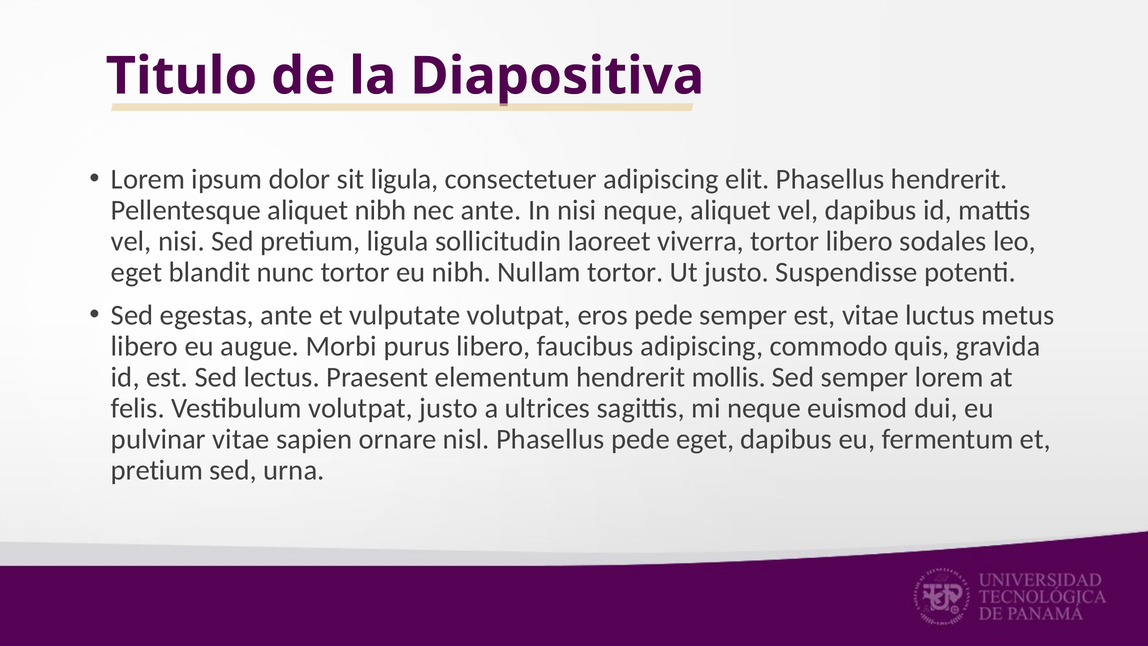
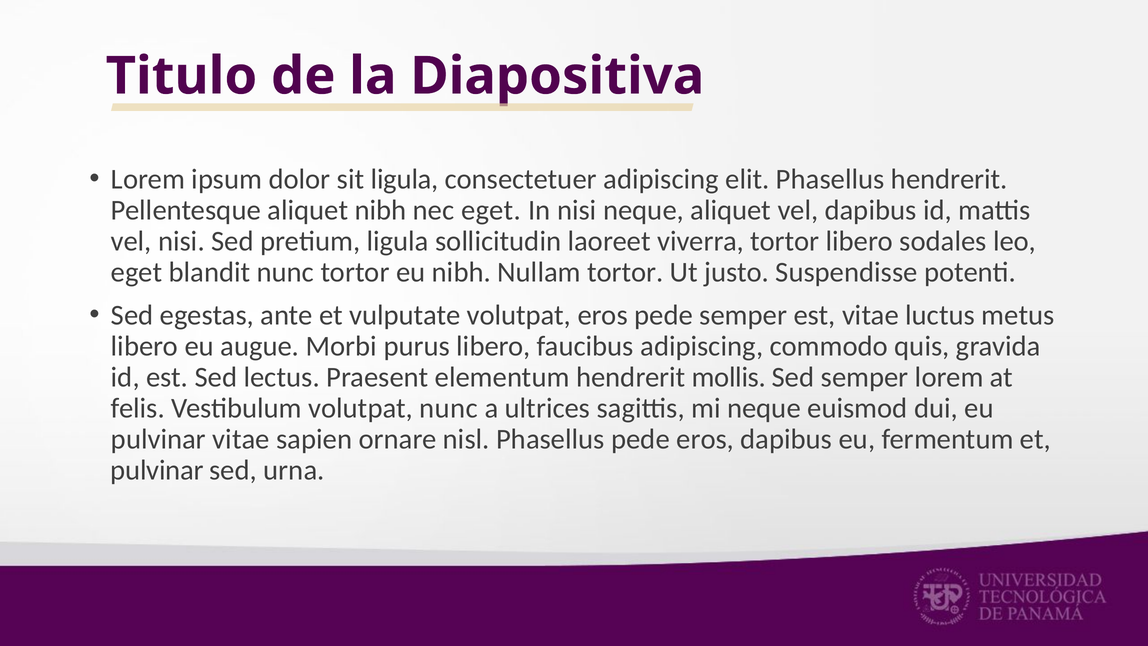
nec ante: ante -> eget
volutpat justo: justo -> nunc
pede eget: eget -> eros
pretium at (157, 470): pretium -> pulvinar
